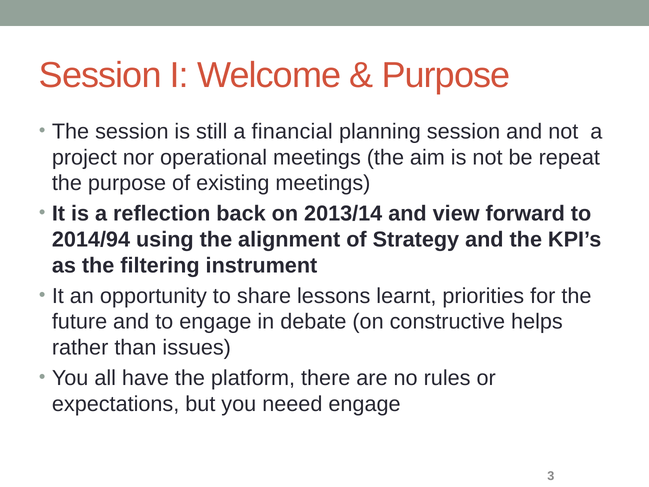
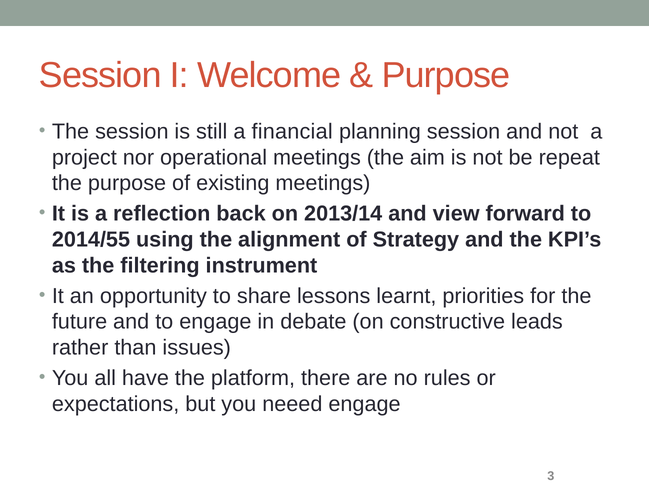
2014/94: 2014/94 -> 2014/55
helps: helps -> leads
